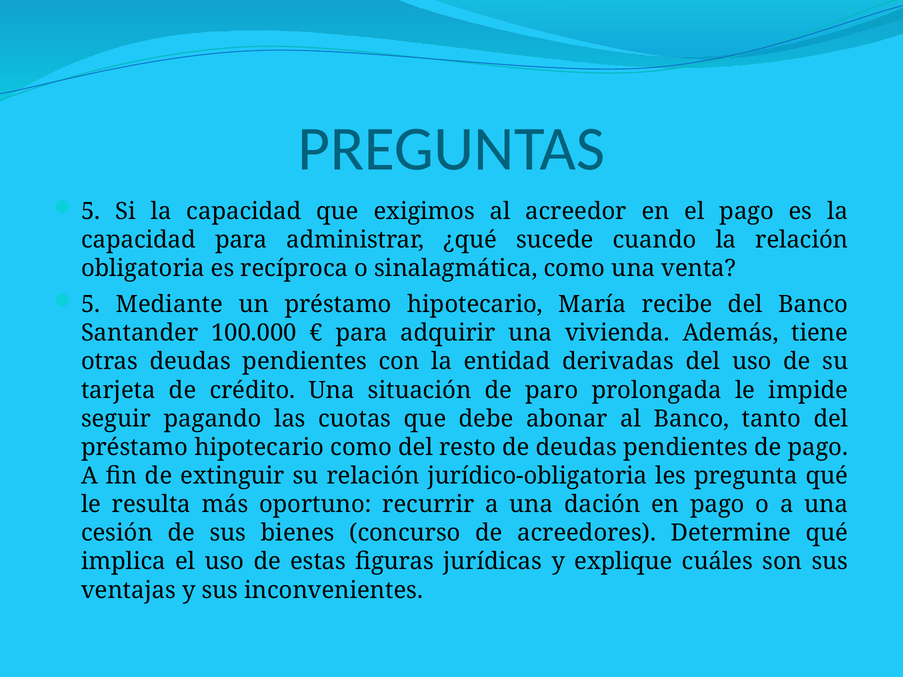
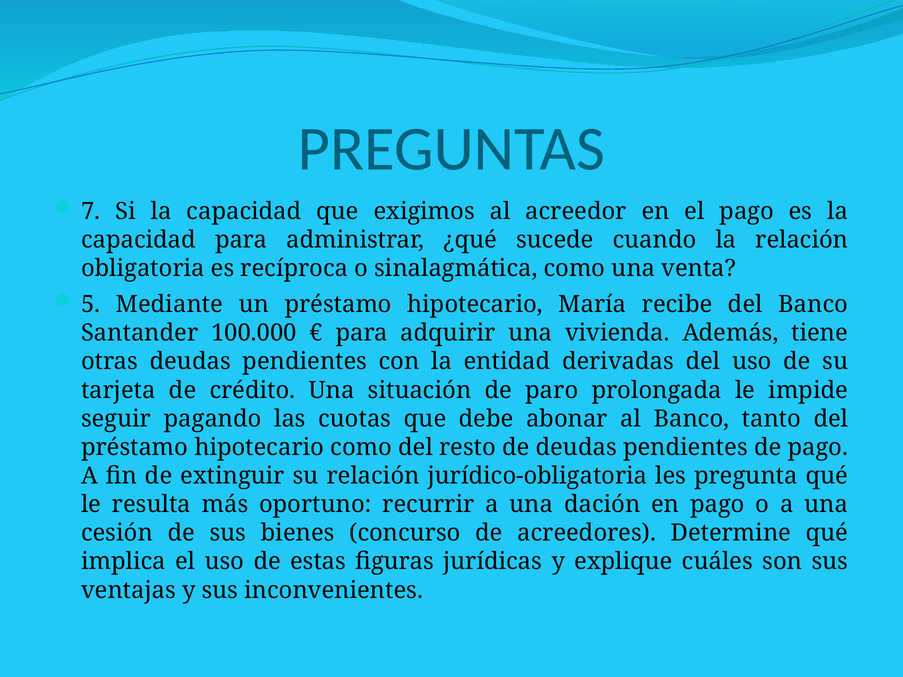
5 at (91, 212): 5 -> 7
